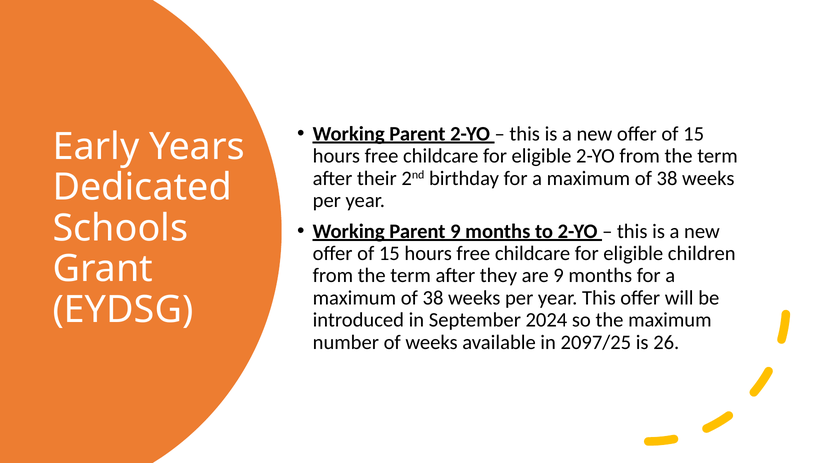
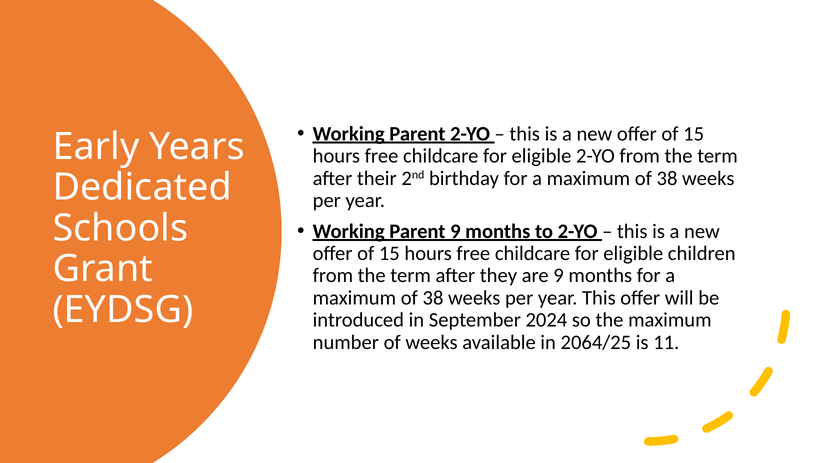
2097/25: 2097/25 -> 2064/25
26: 26 -> 11
